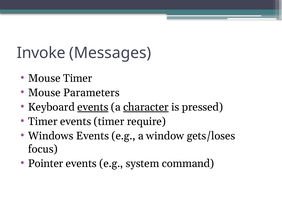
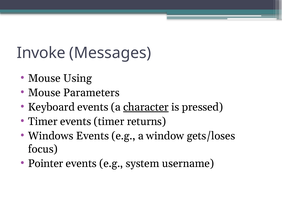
Mouse Timer: Timer -> Using
events at (93, 107) underline: present -> none
require: require -> returns
command: command -> username
